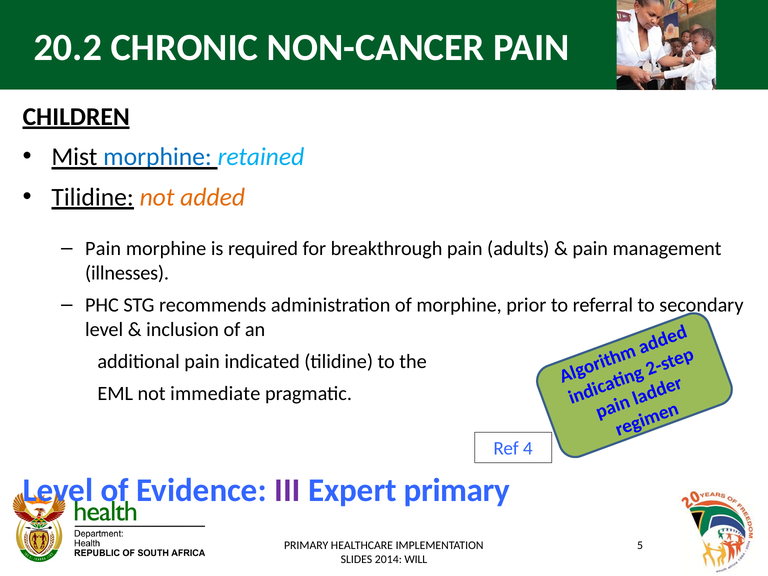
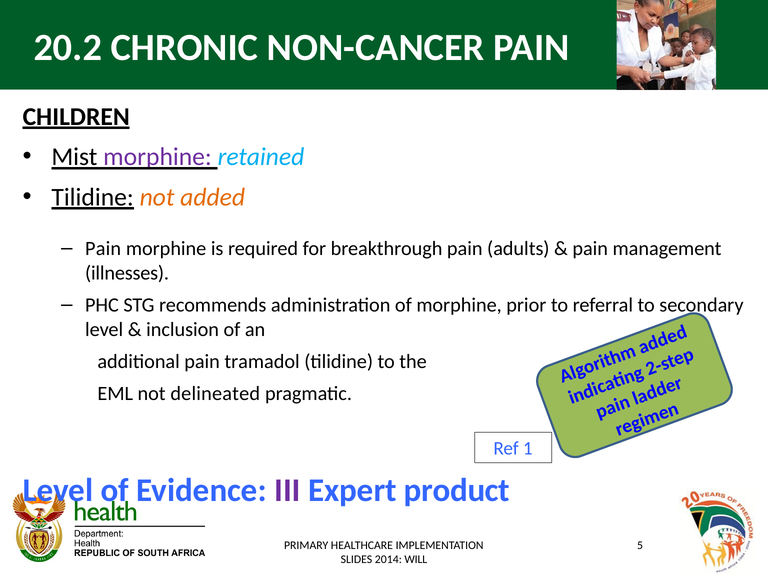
morphine at (158, 157) colour: blue -> purple
indicated: indicated -> tramadol
immediate: immediate -> delineated
4: 4 -> 1
Expert primary: primary -> product
